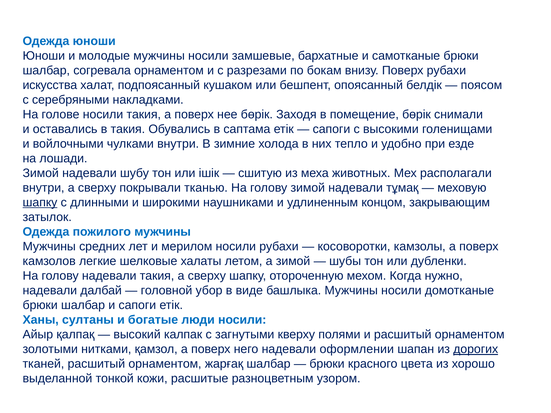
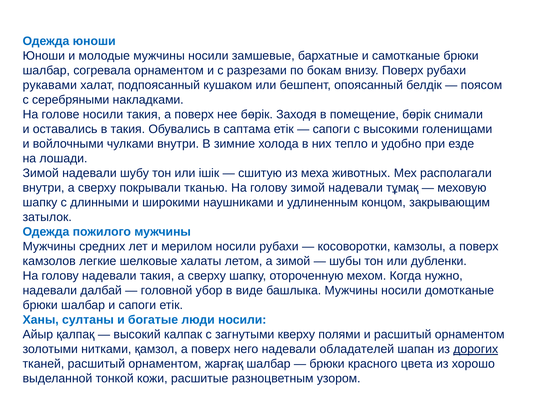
искусства: искусства -> рукавами
шапку at (40, 203) underline: present -> none
оформлении: оформлении -> обладателей
